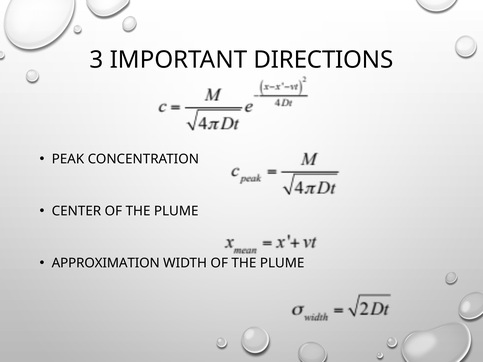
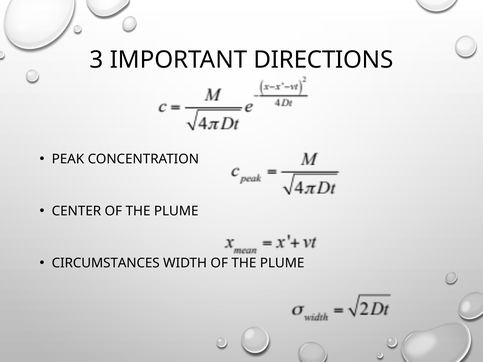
APPROXIMATION: APPROXIMATION -> CIRCUMSTANCES
